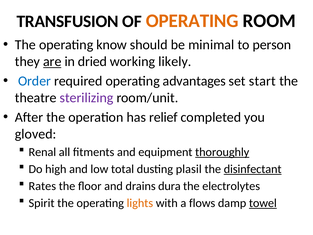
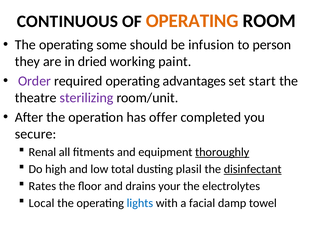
TRANSFUSION: TRANSFUSION -> CONTINUOUS
know: know -> some
minimal: minimal -> infusion
are underline: present -> none
likely: likely -> paint
Order colour: blue -> purple
relief: relief -> offer
gloved: gloved -> secure
dura: dura -> your
Spirit: Spirit -> Local
lights colour: orange -> blue
flows: flows -> facial
towel underline: present -> none
